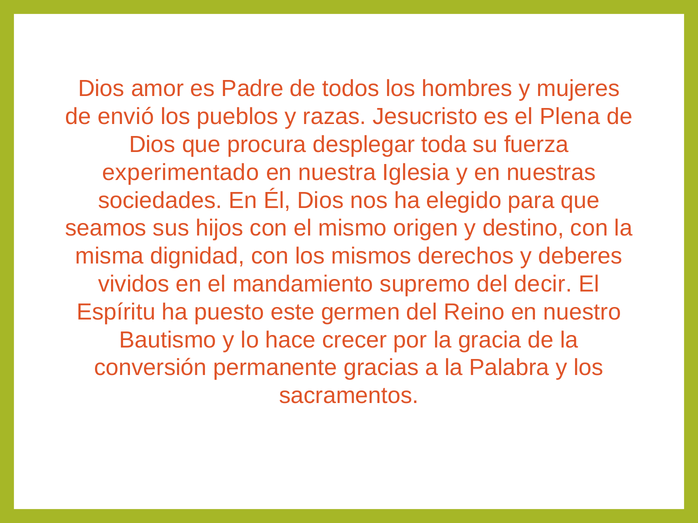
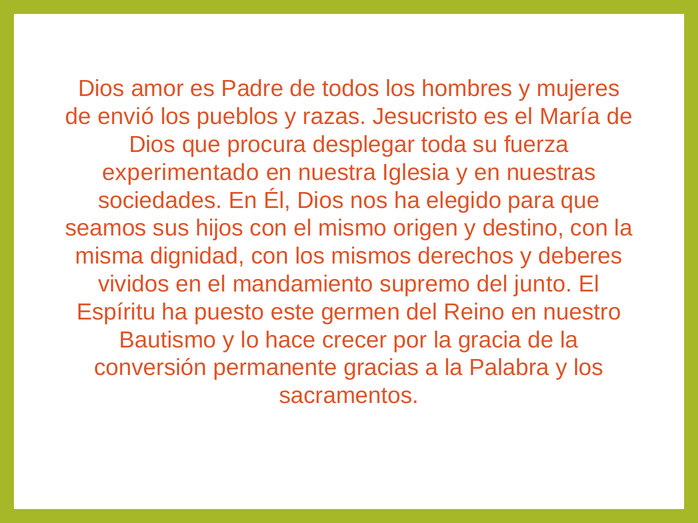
Plena: Plena -> María
decir: decir -> junto
